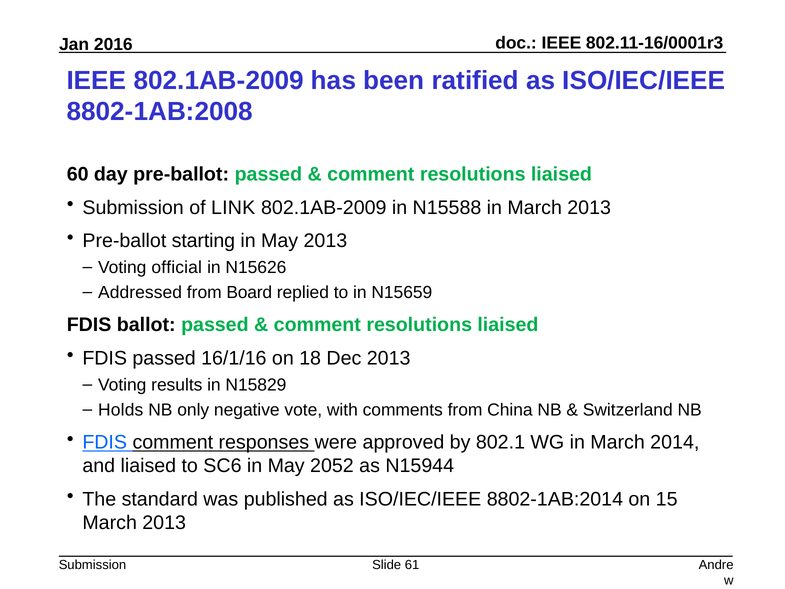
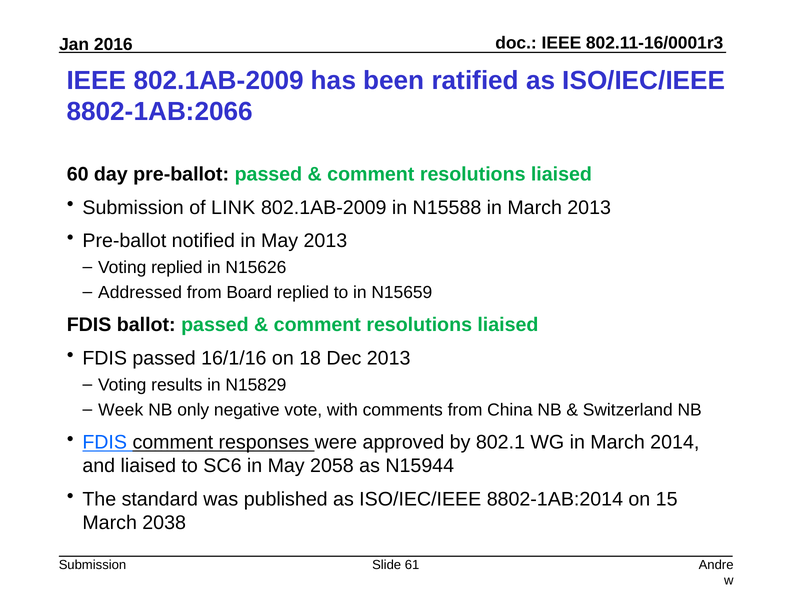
8802-1AB:2008: 8802-1AB:2008 -> 8802-1AB:2066
starting: starting -> notified
Voting official: official -> replied
Holds: Holds -> Week
2052: 2052 -> 2058
2013 at (164, 523): 2013 -> 2038
